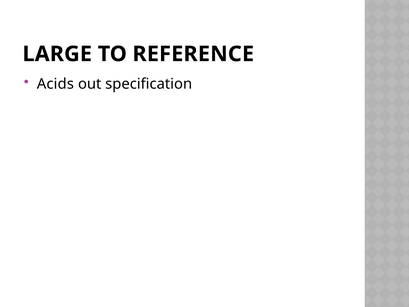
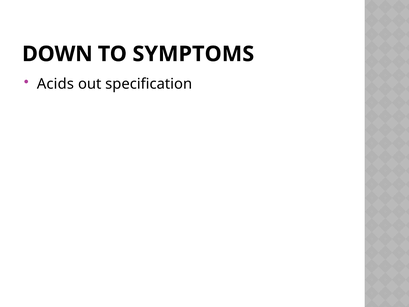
LARGE: LARGE -> DOWN
REFERENCE: REFERENCE -> SYMPTOMS
